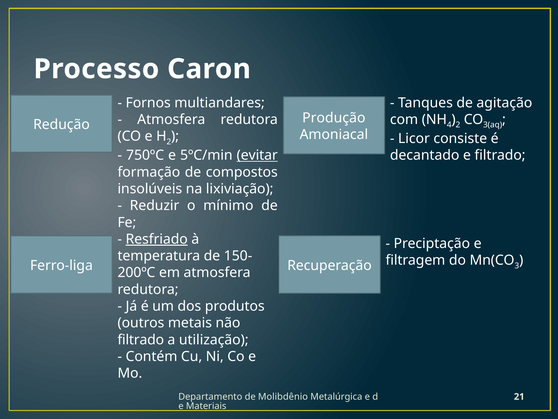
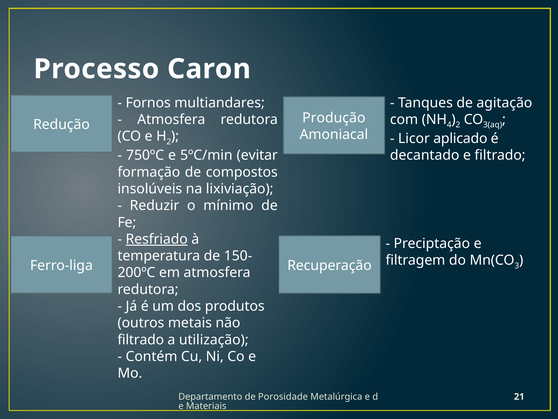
consiste: consiste -> aplicado
evitar underline: present -> none
Molibdênio: Molibdênio -> Porosidade
